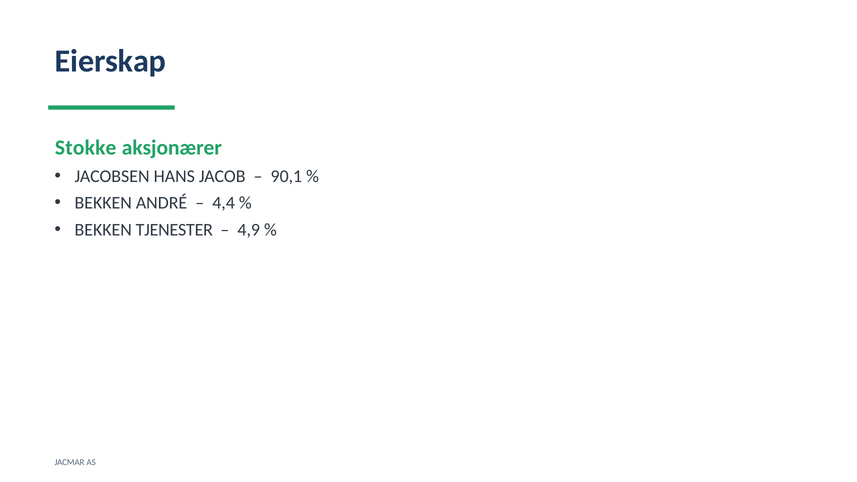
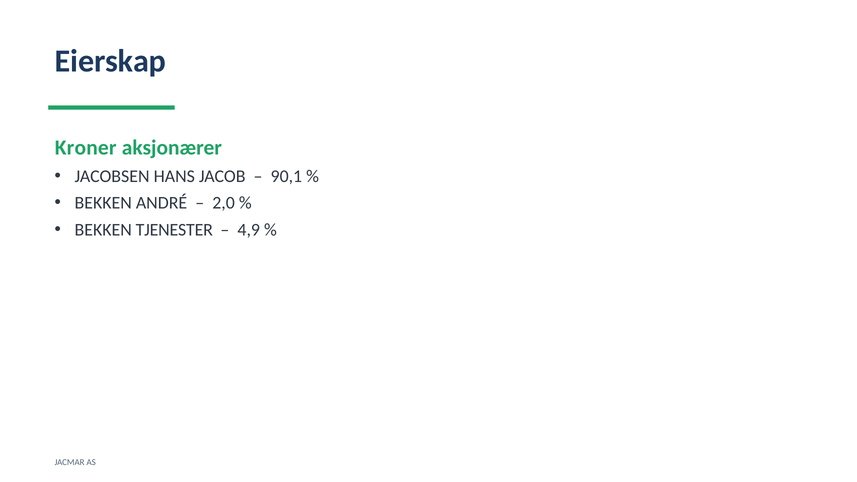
Stokke: Stokke -> Kroner
4,4: 4,4 -> 2,0
